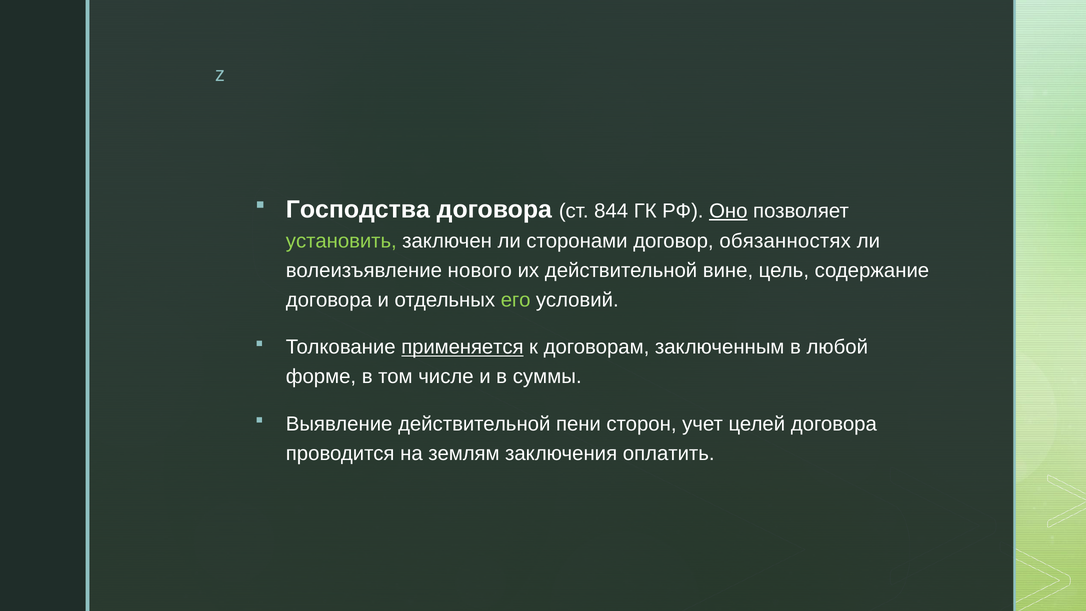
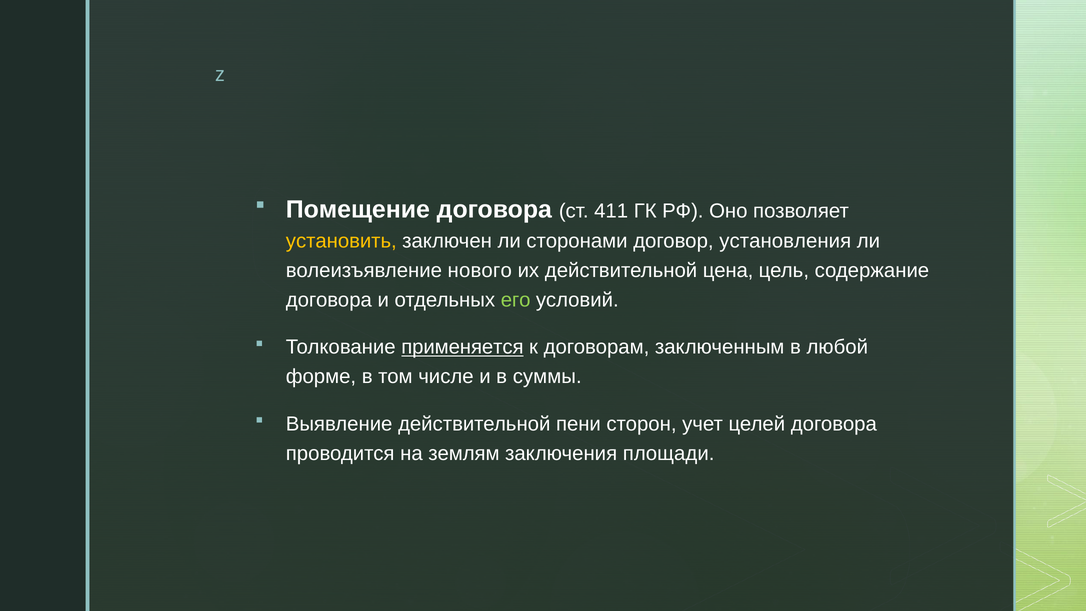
Господства: Господства -> Помещение
844: 844 -> 411
Оно underline: present -> none
установить colour: light green -> yellow
обязанностях: обязанностях -> установления
вине: вине -> цена
оплатить: оплатить -> площади
